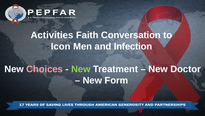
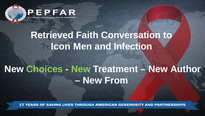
Activities: Activities -> Retrieved
Choices colour: pink -> light green
Doctor: Doctor -> Author
Form: Form -> From
